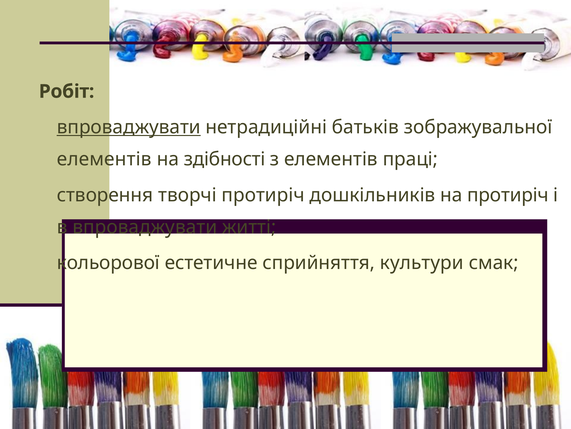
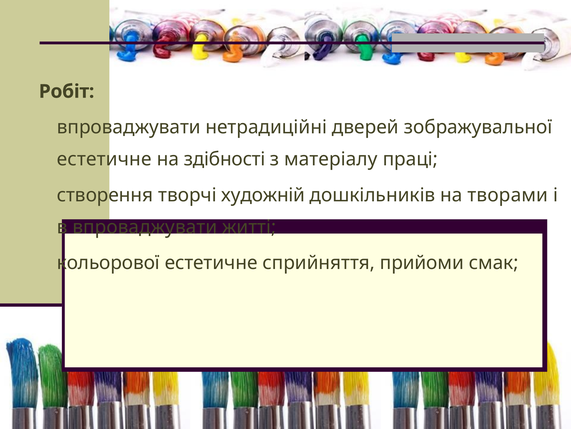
впроваджувати at (129, 127) underline: present -> none
батьків: батьків -> дверей
елементів at (104, 159): елементів -> естетичне
з елементів: елементів -> матеріалу
творчі протиріч: протиріч -> художній
на протиріч: протиріч -> творами
культури: культури -> прийоми
